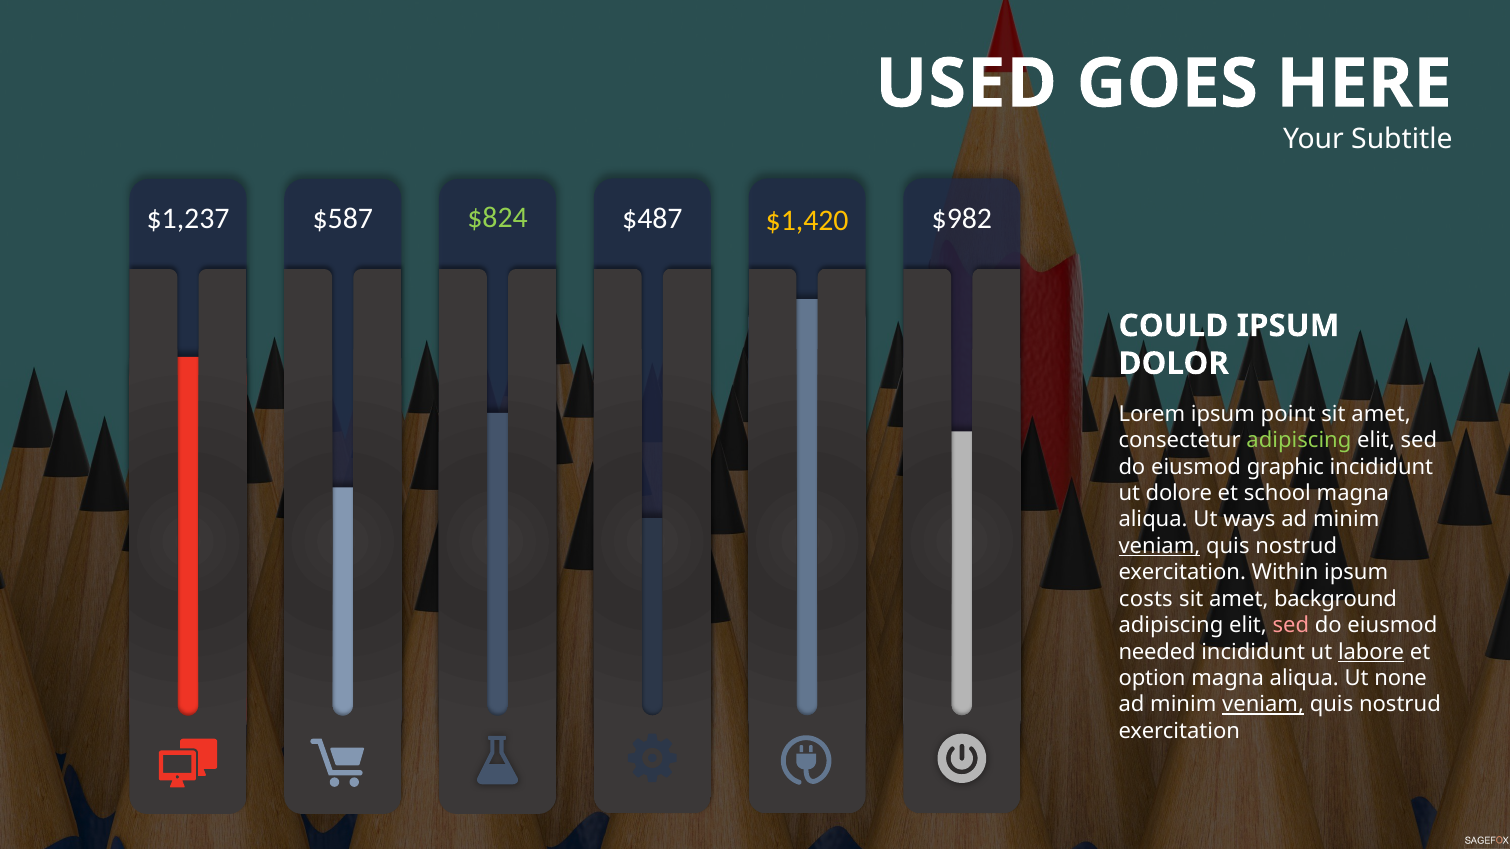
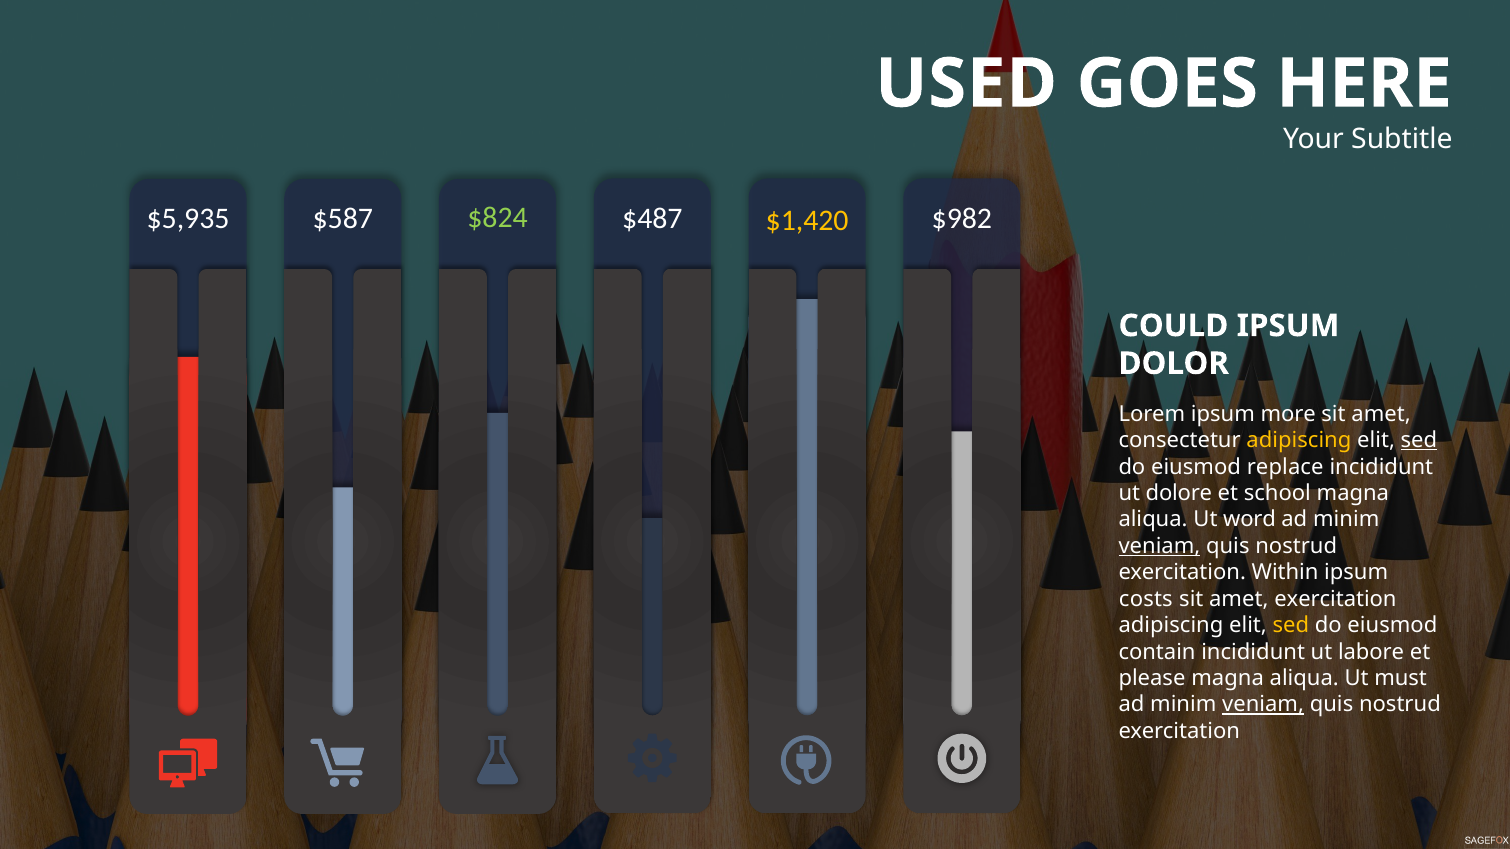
$1,237: $1,237 -> $5,935
point: point -> more
adipiscing at (1299, 441) colour: light green -> yellow
sed at (1419, 441) underline: none -> present
graphic: graphic -> replace
ways: ways -> word
amet background: background -> exercitation
sed at (1291, 626) colour: pink -> yellow
needed: needed -> contain
labore underline: present -> none
option: option -> please
none: none -> must
